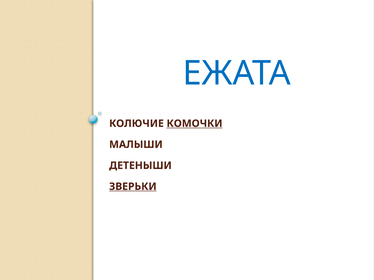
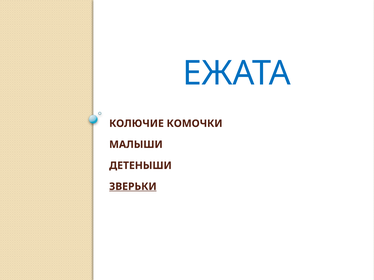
КОМОЧКИ underline: present -> none
